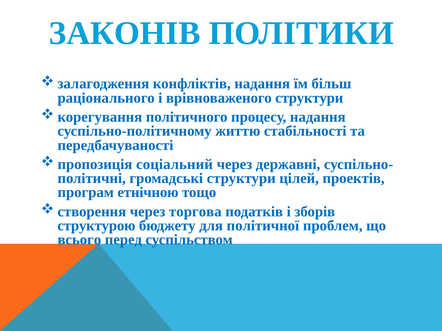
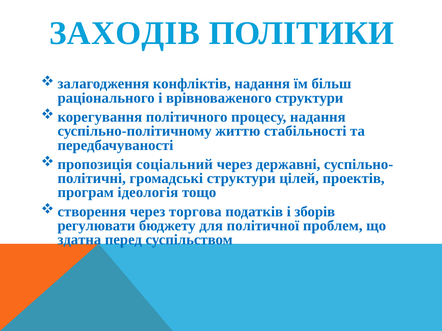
ЗАКОНІВ: ЗАКОНІВ -> ЗАХОДІВ
етнічною: етнічною -> ідеологія
структурою: структурою -> регулювати
всього: всього -> здатна
